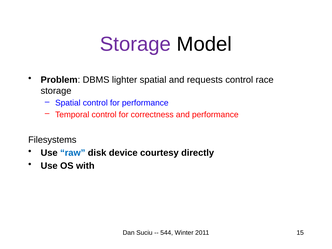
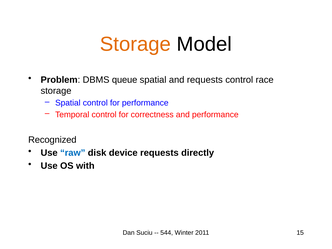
Storage at (135, 44) colour: purple -> orange
lighter: lighter -> queue
Filesystems: Filesystems -> Recognized
device courtesy: courtesy -> requests
